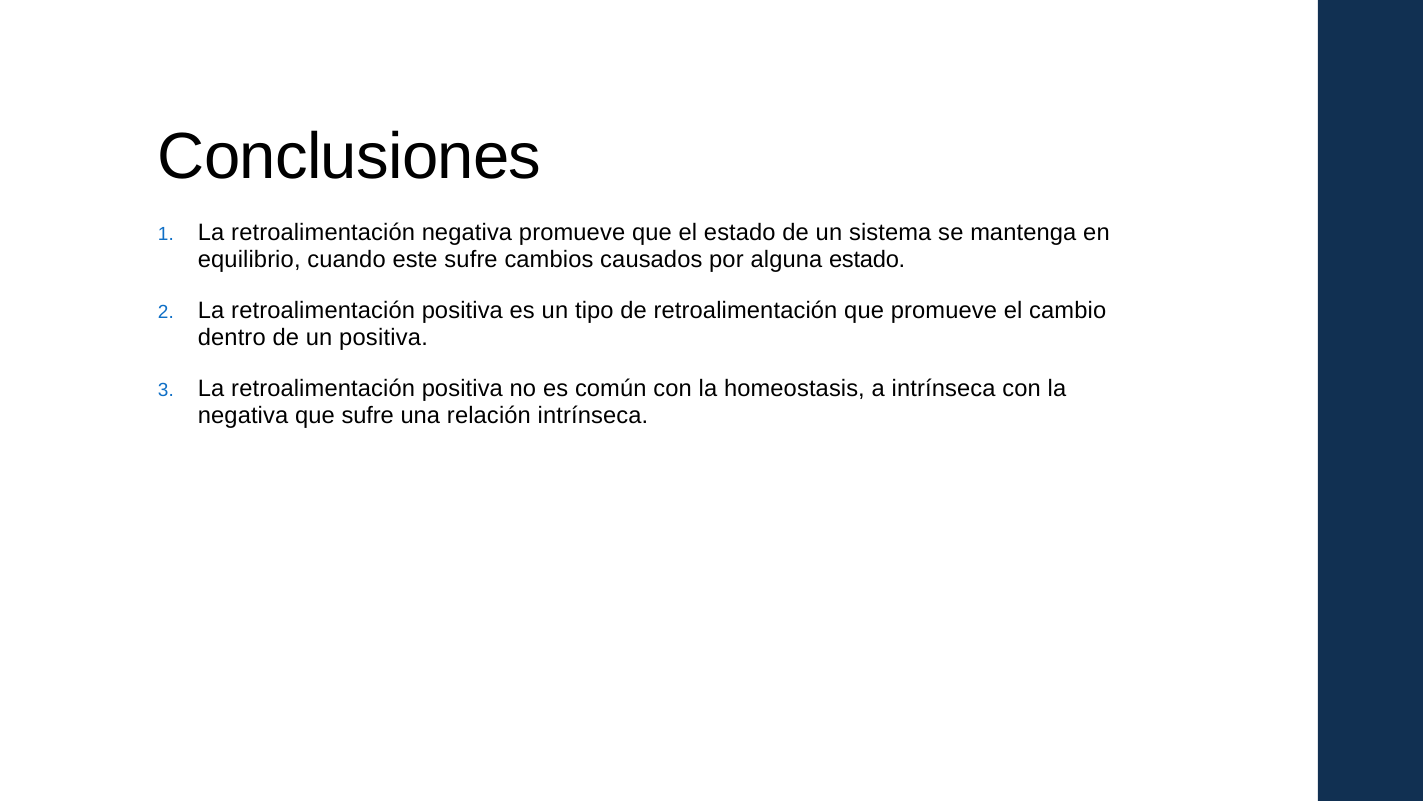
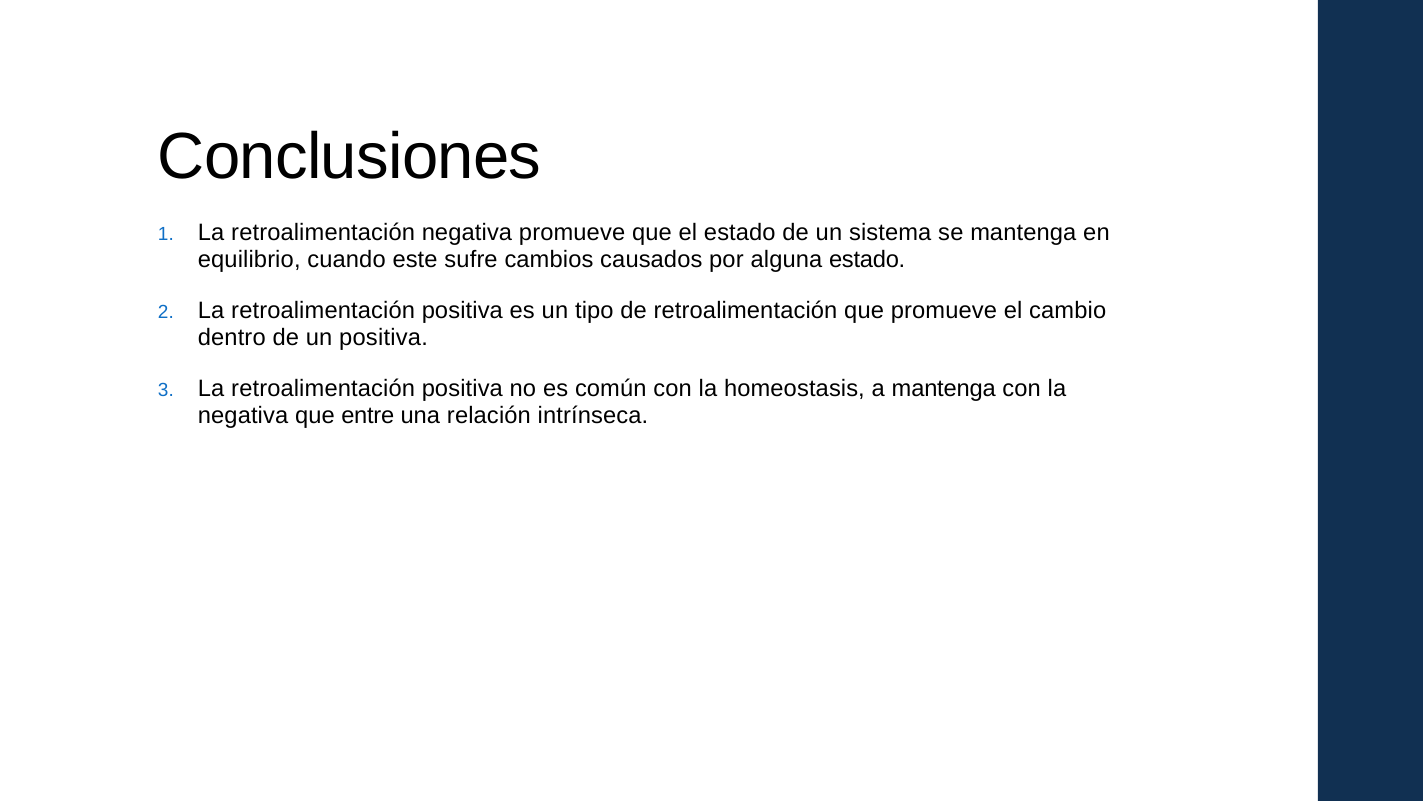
a intrínseca: intrínseca -> mantenga
que sufre: sufre -> entre
